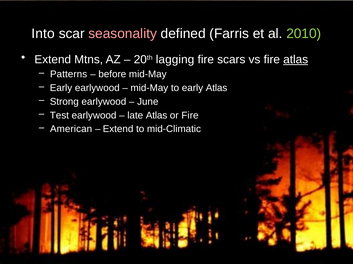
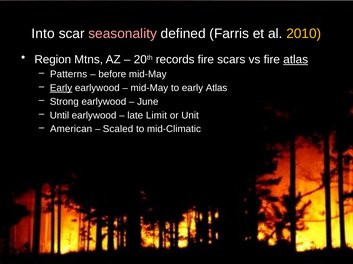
2010 colour: light green -> yellow
Extend at (53, 60): Extend -> Region
lagging: lagging -> records
Early at (61, 88) underline: none -> present
Test: Test -> Until
late Atlas: Atlas -> Limit
or Fire: Fire -> Unit
Extend at (118, 129): Extend -> Scaled
